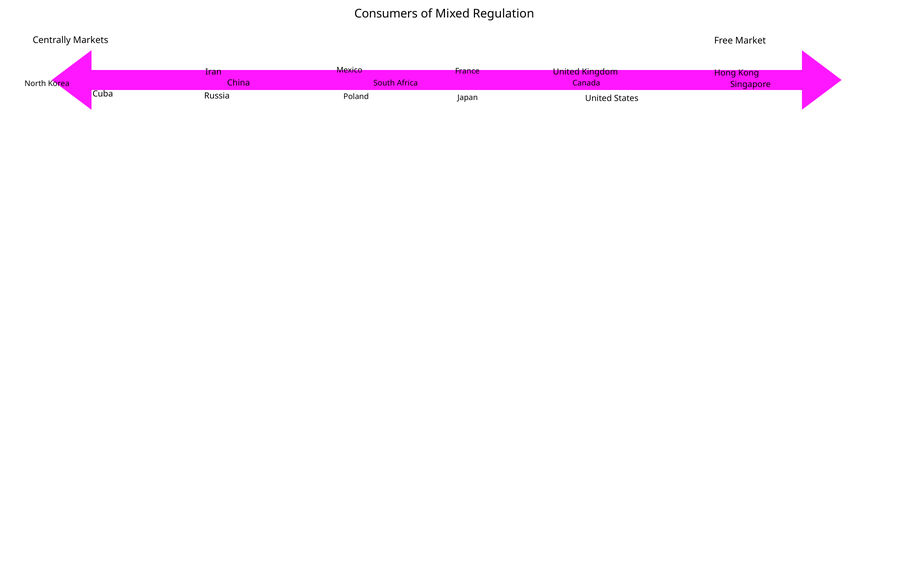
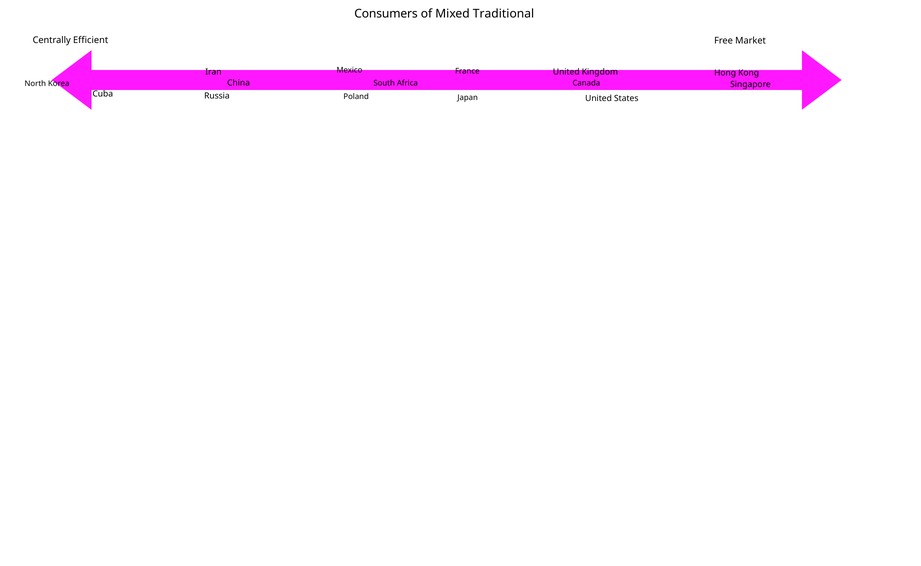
Regulation: Regulation -> Traditional
Markets: Markets -> Efficient
